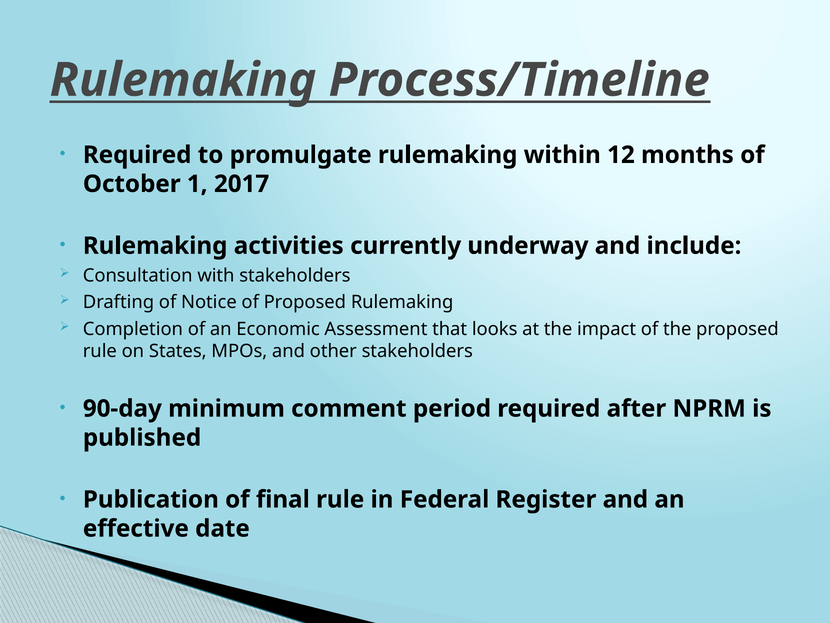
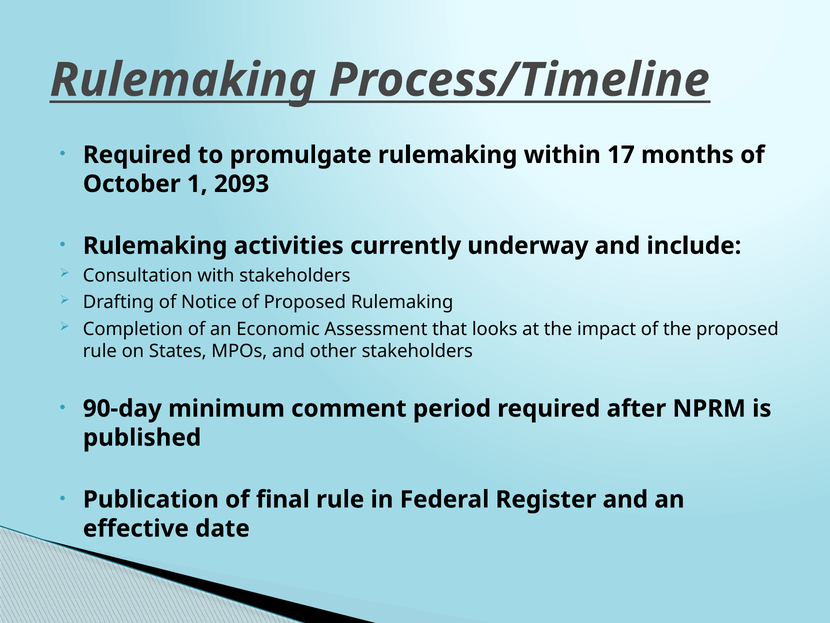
12: 12 -> 17
2017: 2017 -> 2093
